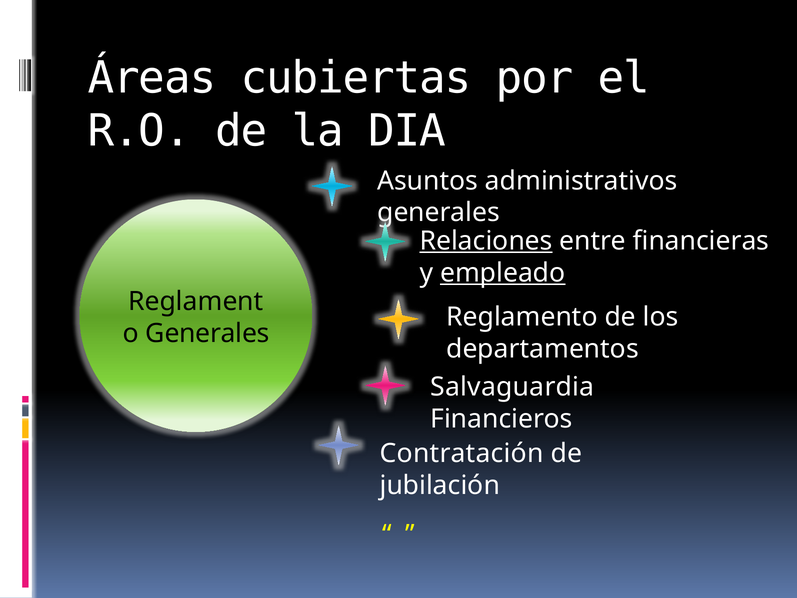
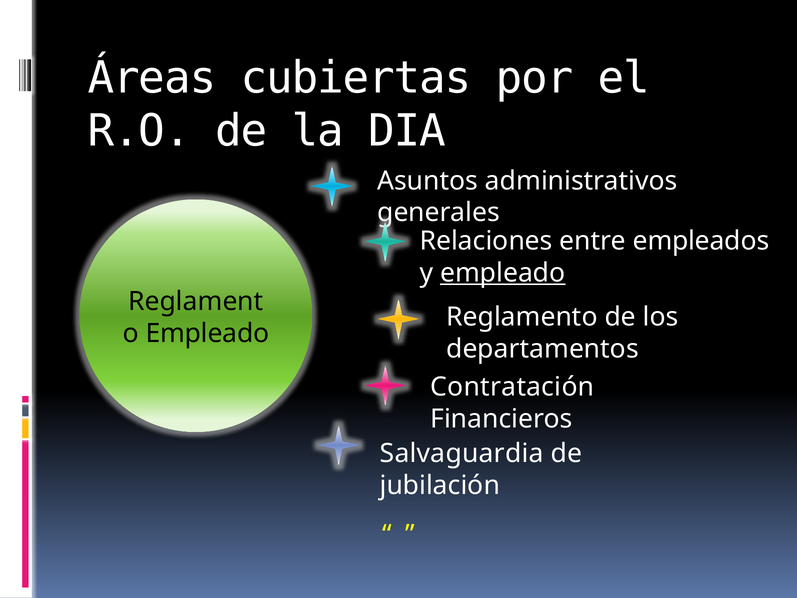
Relaciones underline: present -> none
financieras: financieras -> empleados
Generales at (207, 333): Generales -> Empleado
Salvaguardia: Salvaguardia -> Contratación
Contratación: Contratación -> Salvaguardia
